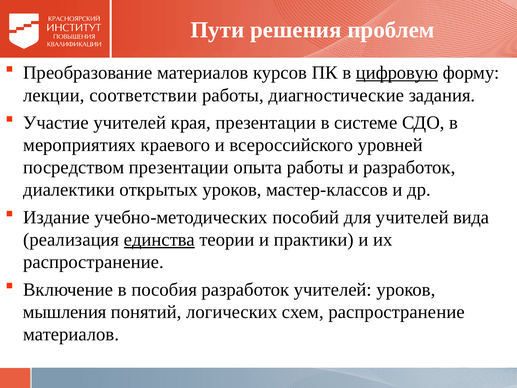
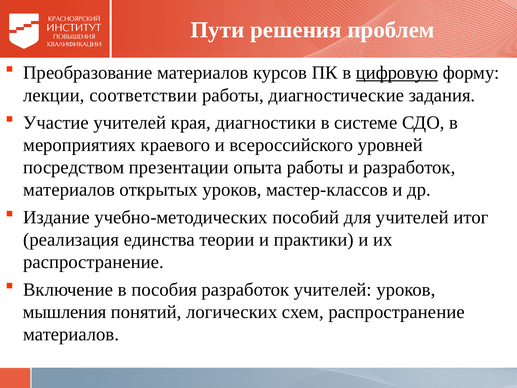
края презентации: презентации -> диагностики
диалектики at (69, 190): диалектики -> материалов
вида: вида -> итог
единства underline: present -> none
